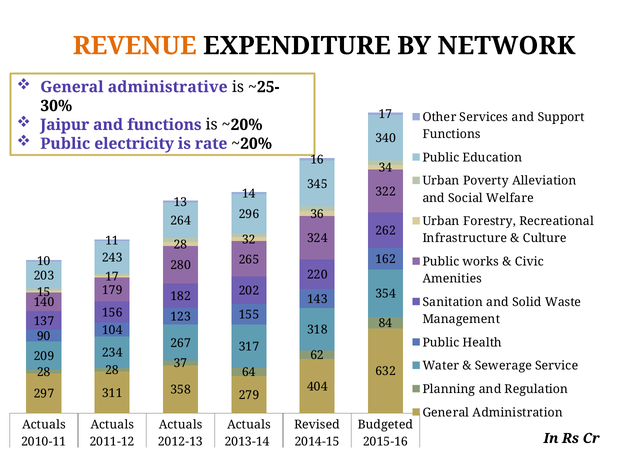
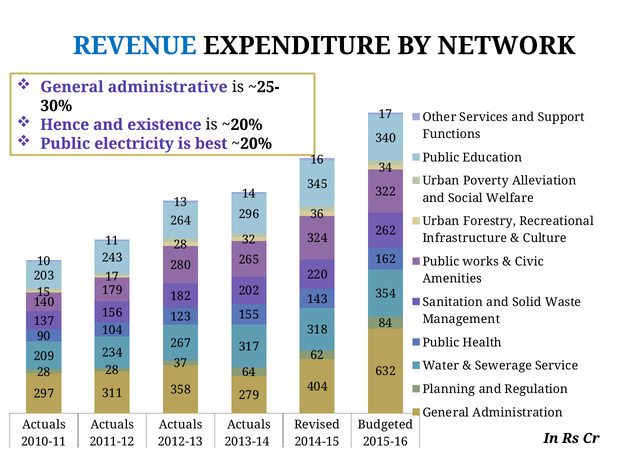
REVENUE colour: orange -> blue
Jaipur: Jaipur -> Hence
and functions: functions -> existence
rate: rate -> best
